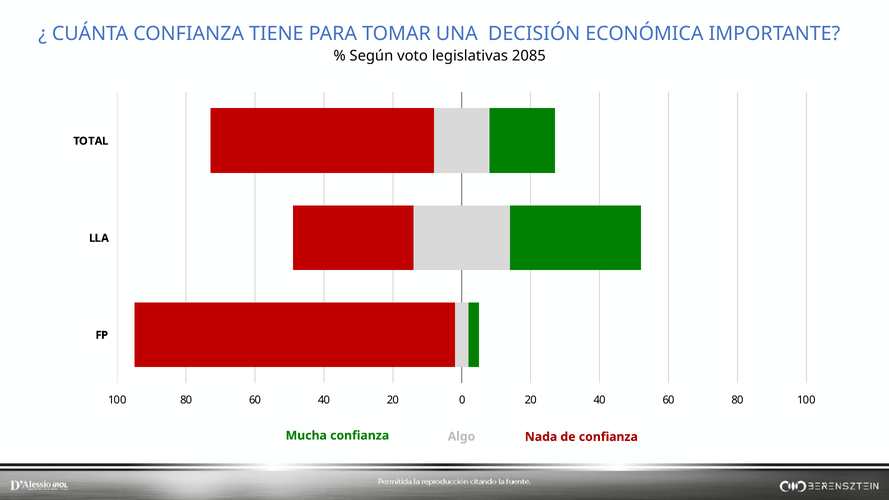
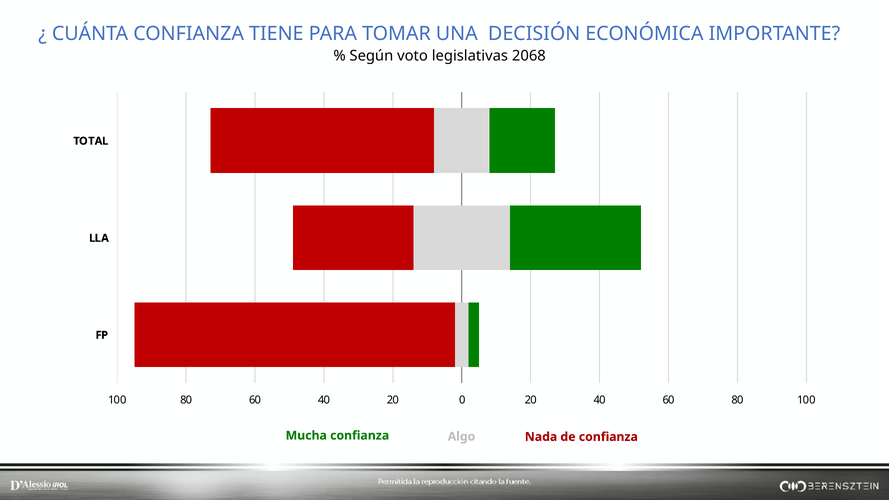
2085: 2085 -> 2068
